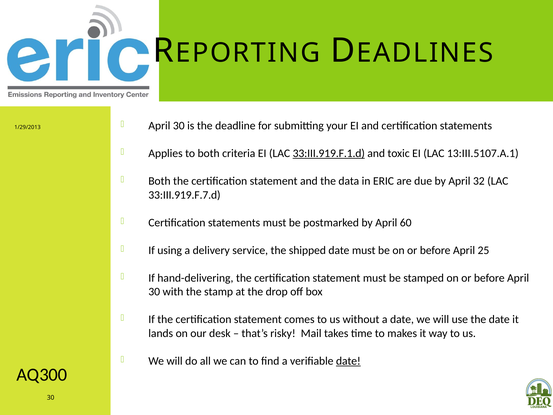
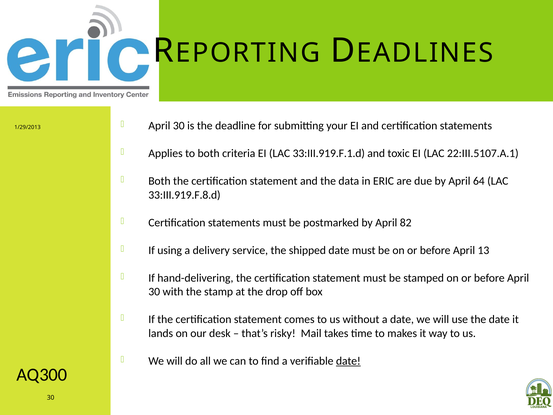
33:III.919.F.1.d underline: present -> none
13:III.5107.A.1: 13:III.5107.A.1 -> 22:III.5107.A.1
32: 32 -> 64
33:III.919.F.7.d: 33:III.919.F.7.d -> 33:III.919.F.8.d
60: 60 -> 82
25: 25 -> 13
